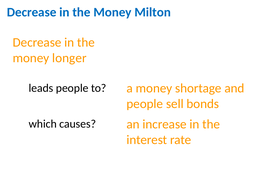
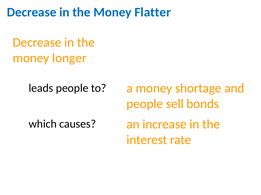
Milton: Milton -> Flatter
